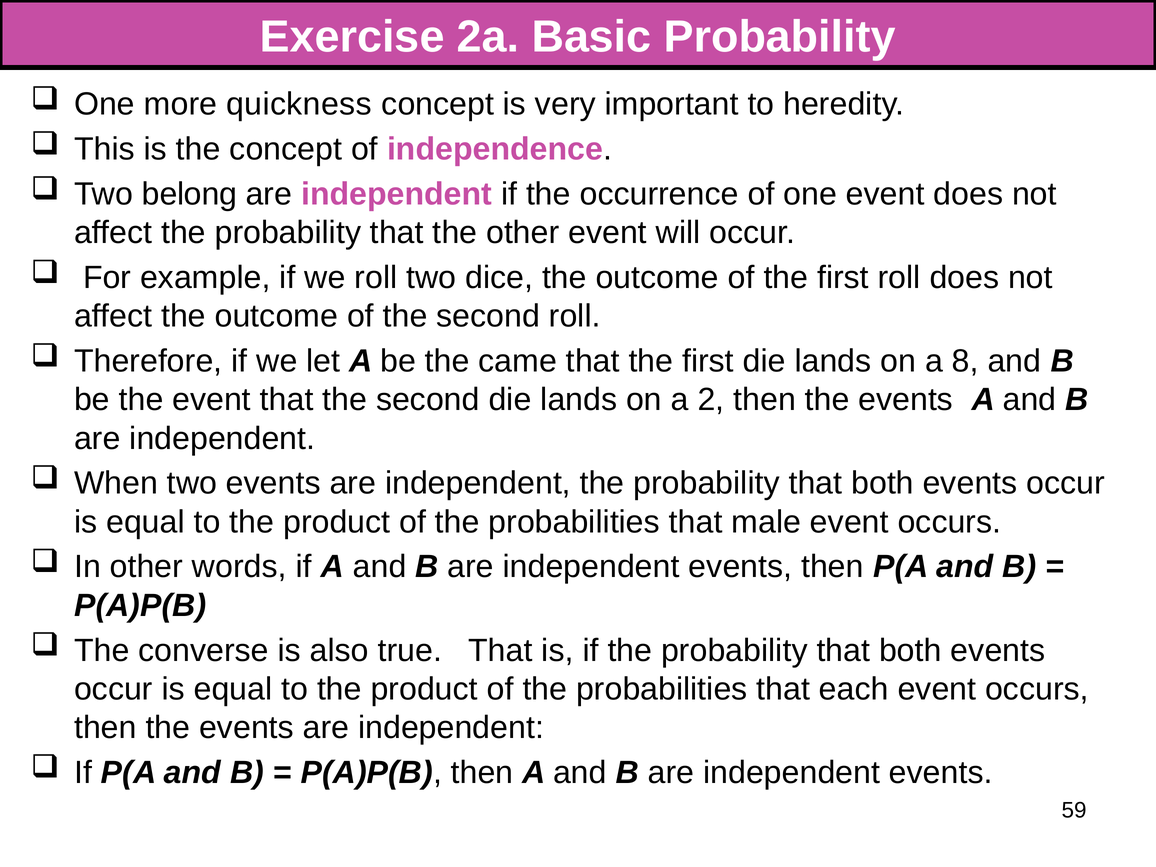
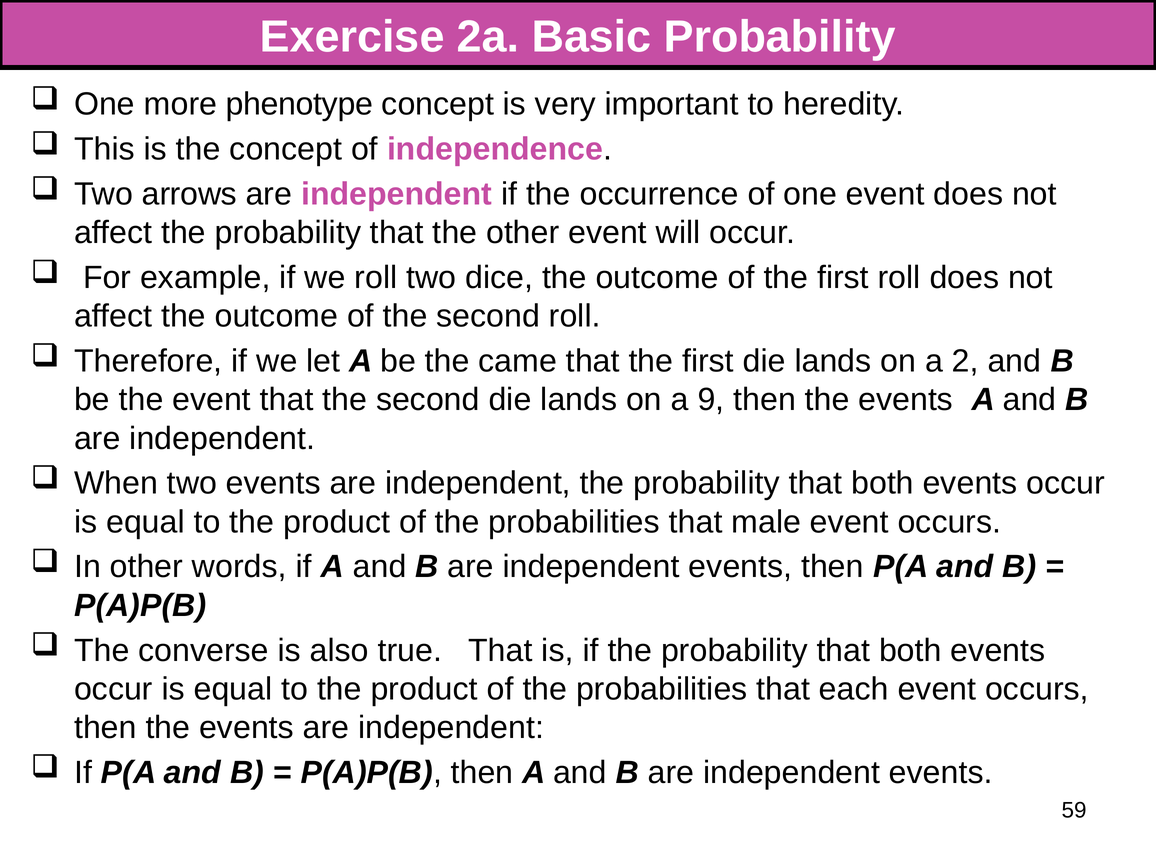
quickness: quickness -> phenotype
belong: belong -> arrows
8: 8 -> 2
2: 2 -> 9
